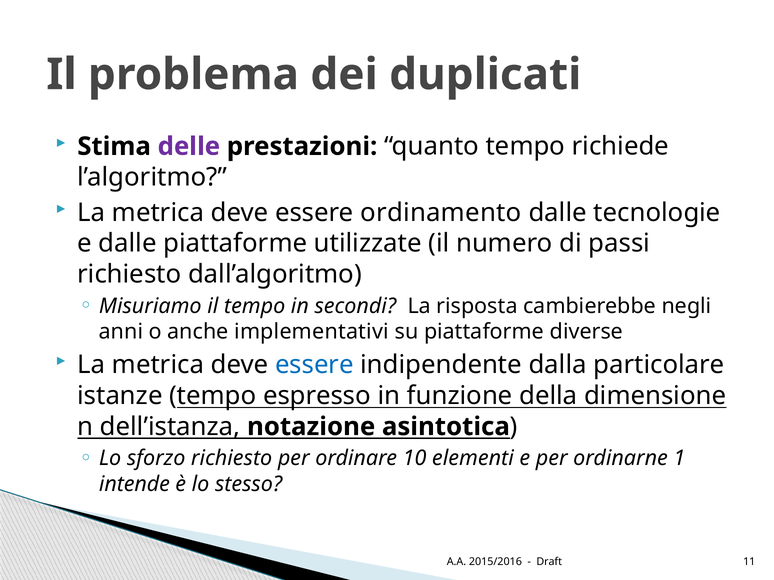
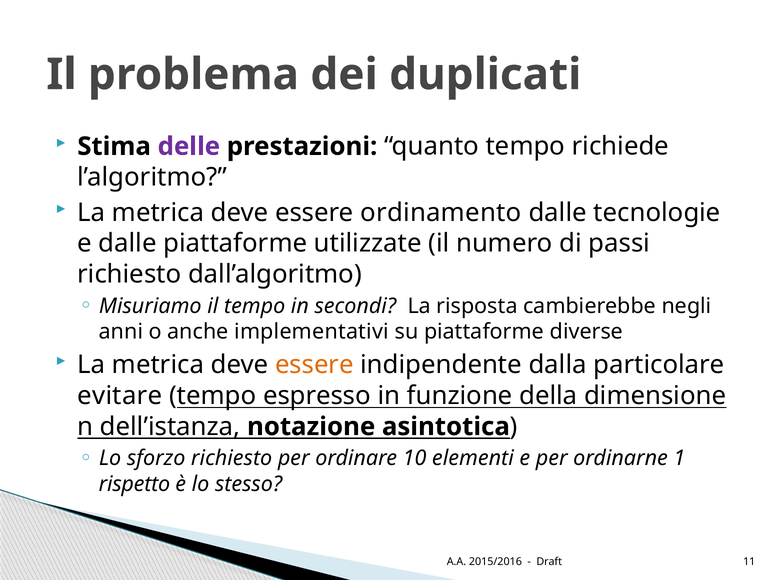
essere at (314, 365) colour: blue -> orange
istanze: istanze -> evitare
intende: intende -> rispetto
